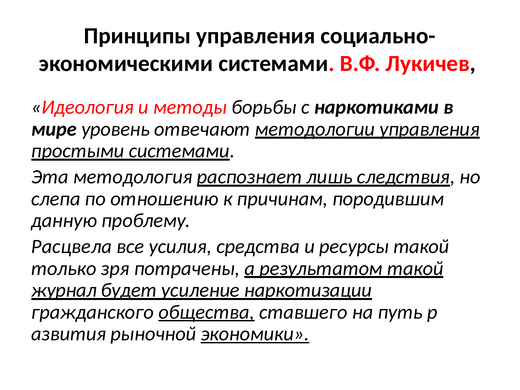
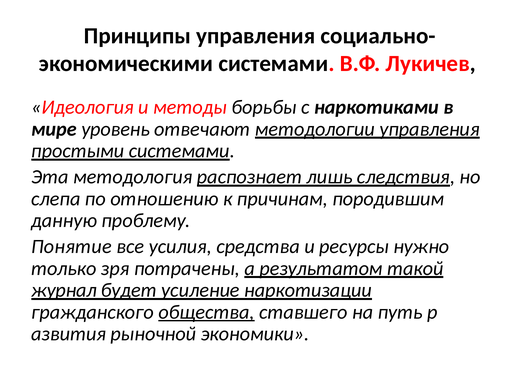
Расцвела: Расцвела -> Понятие
ресурсы такой: такой -> нужно
экономики underline: present -> none
